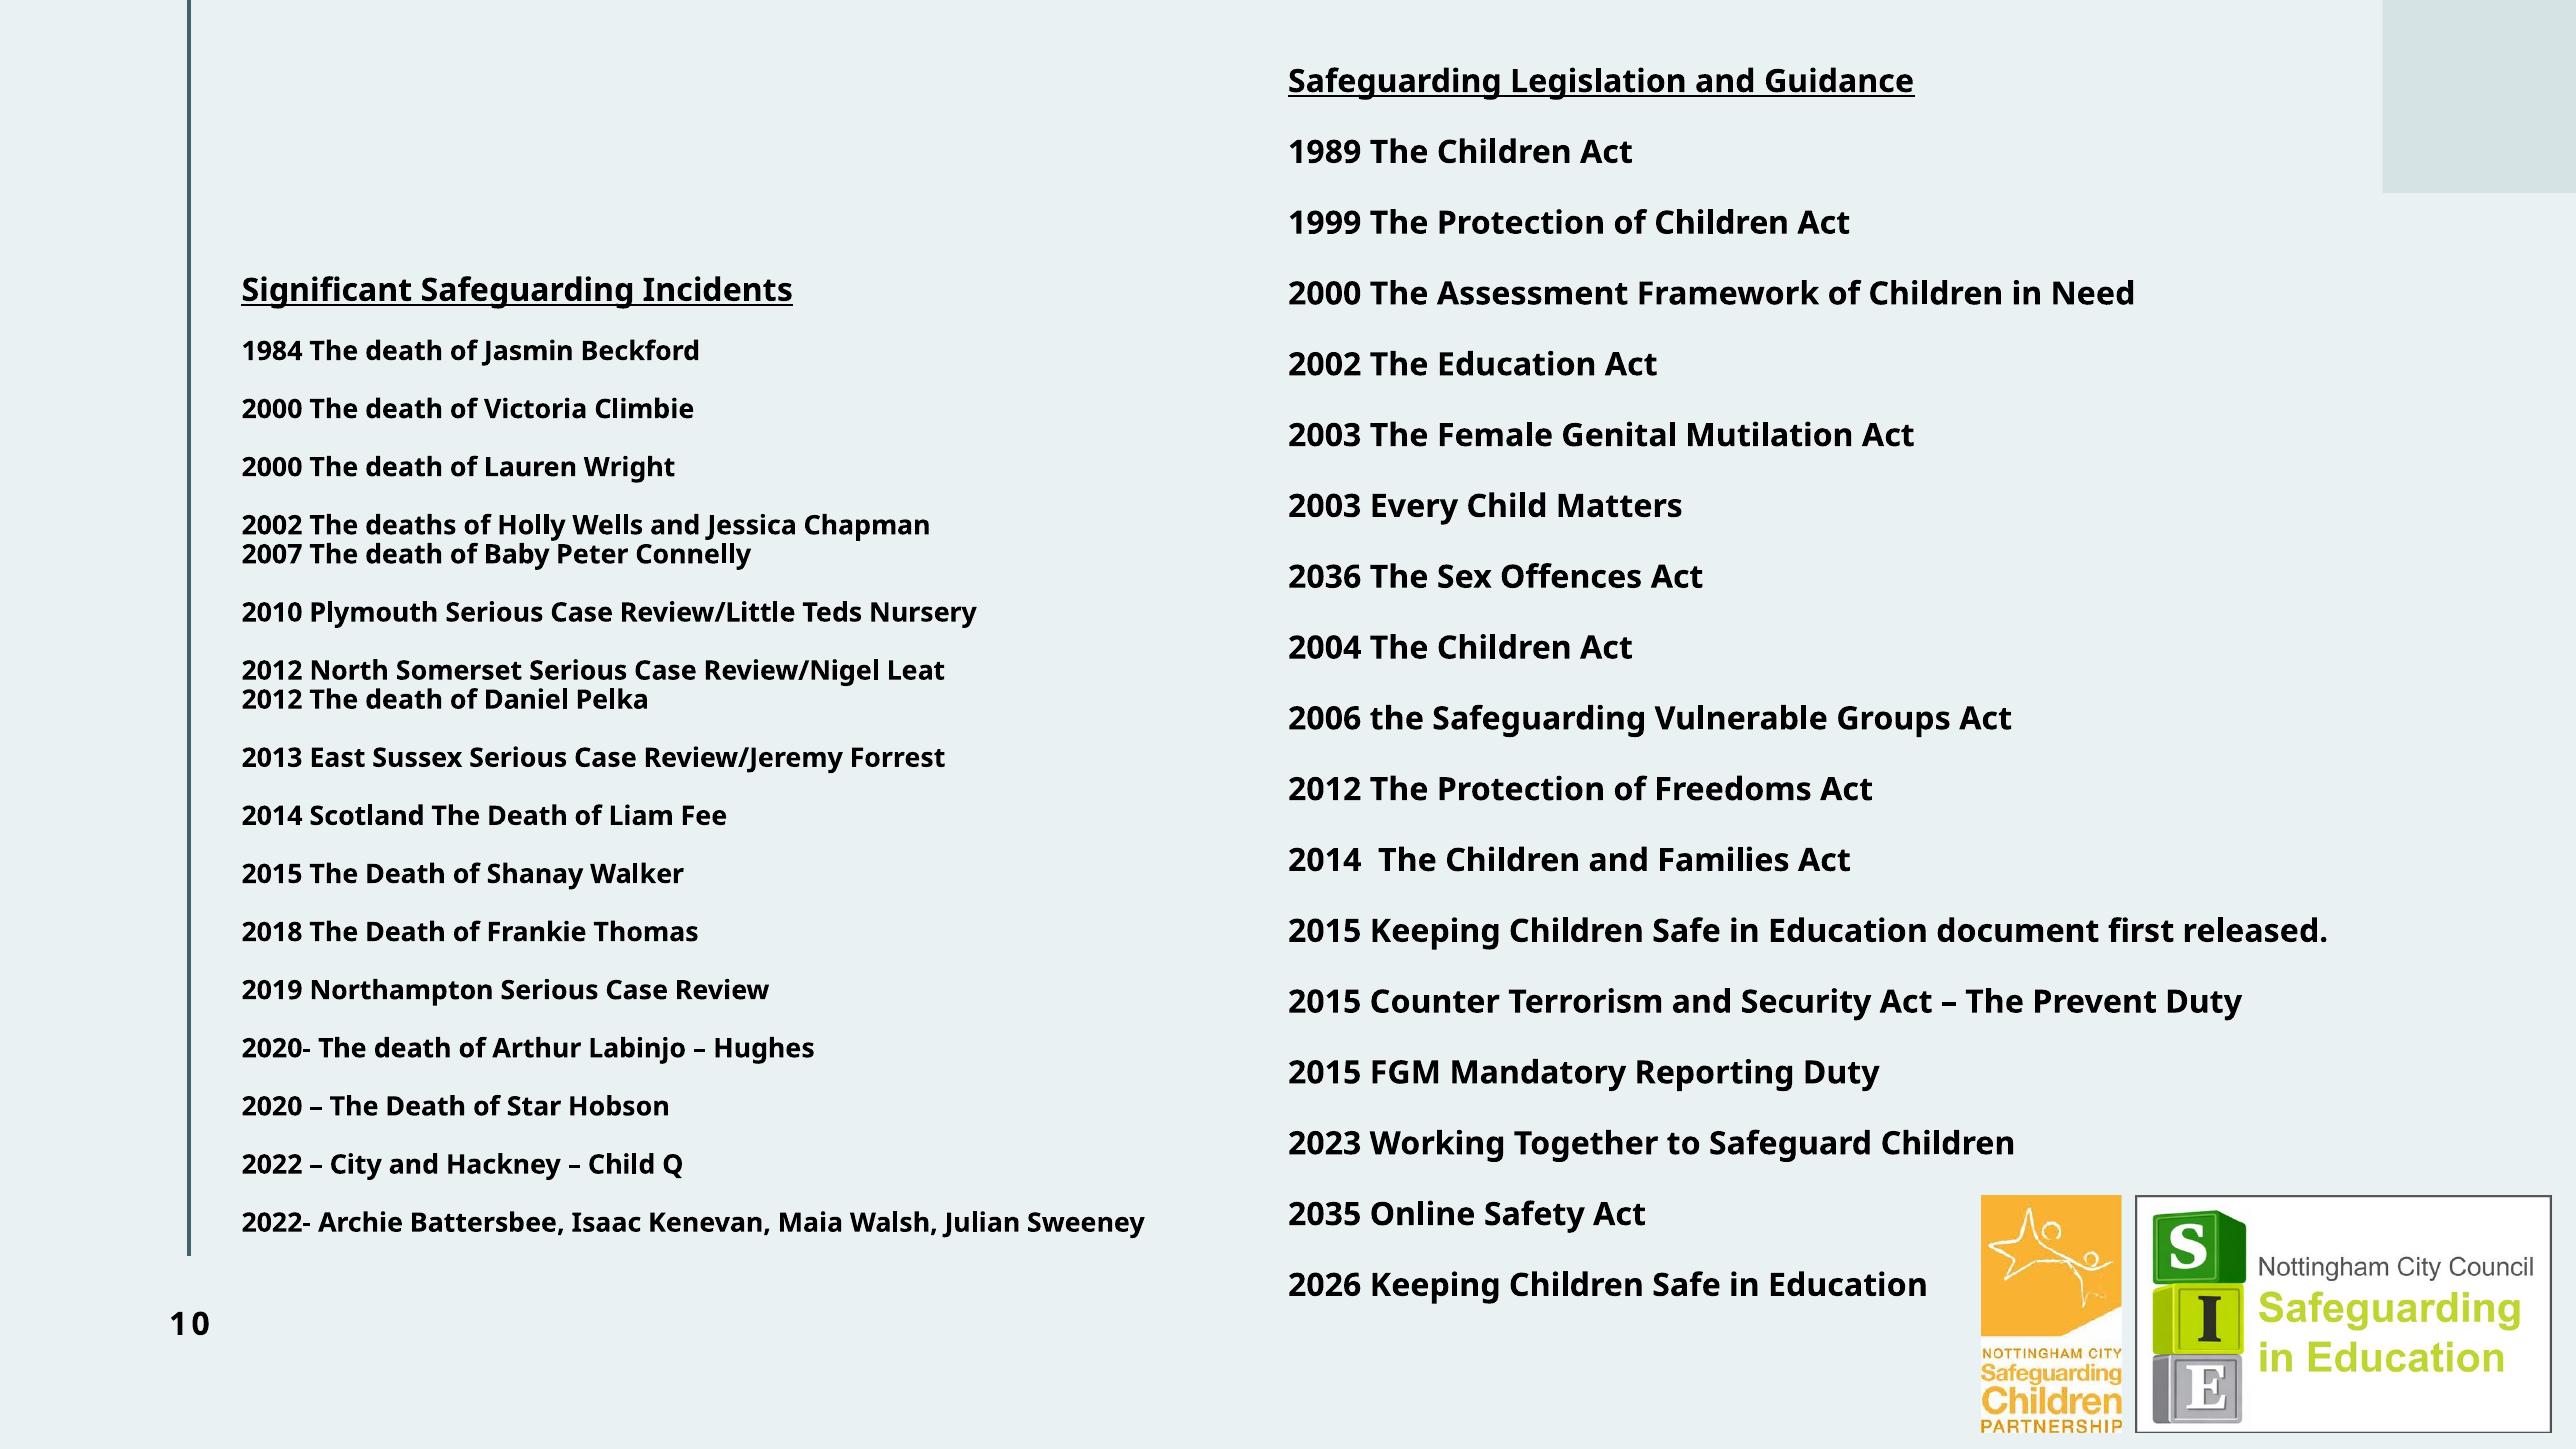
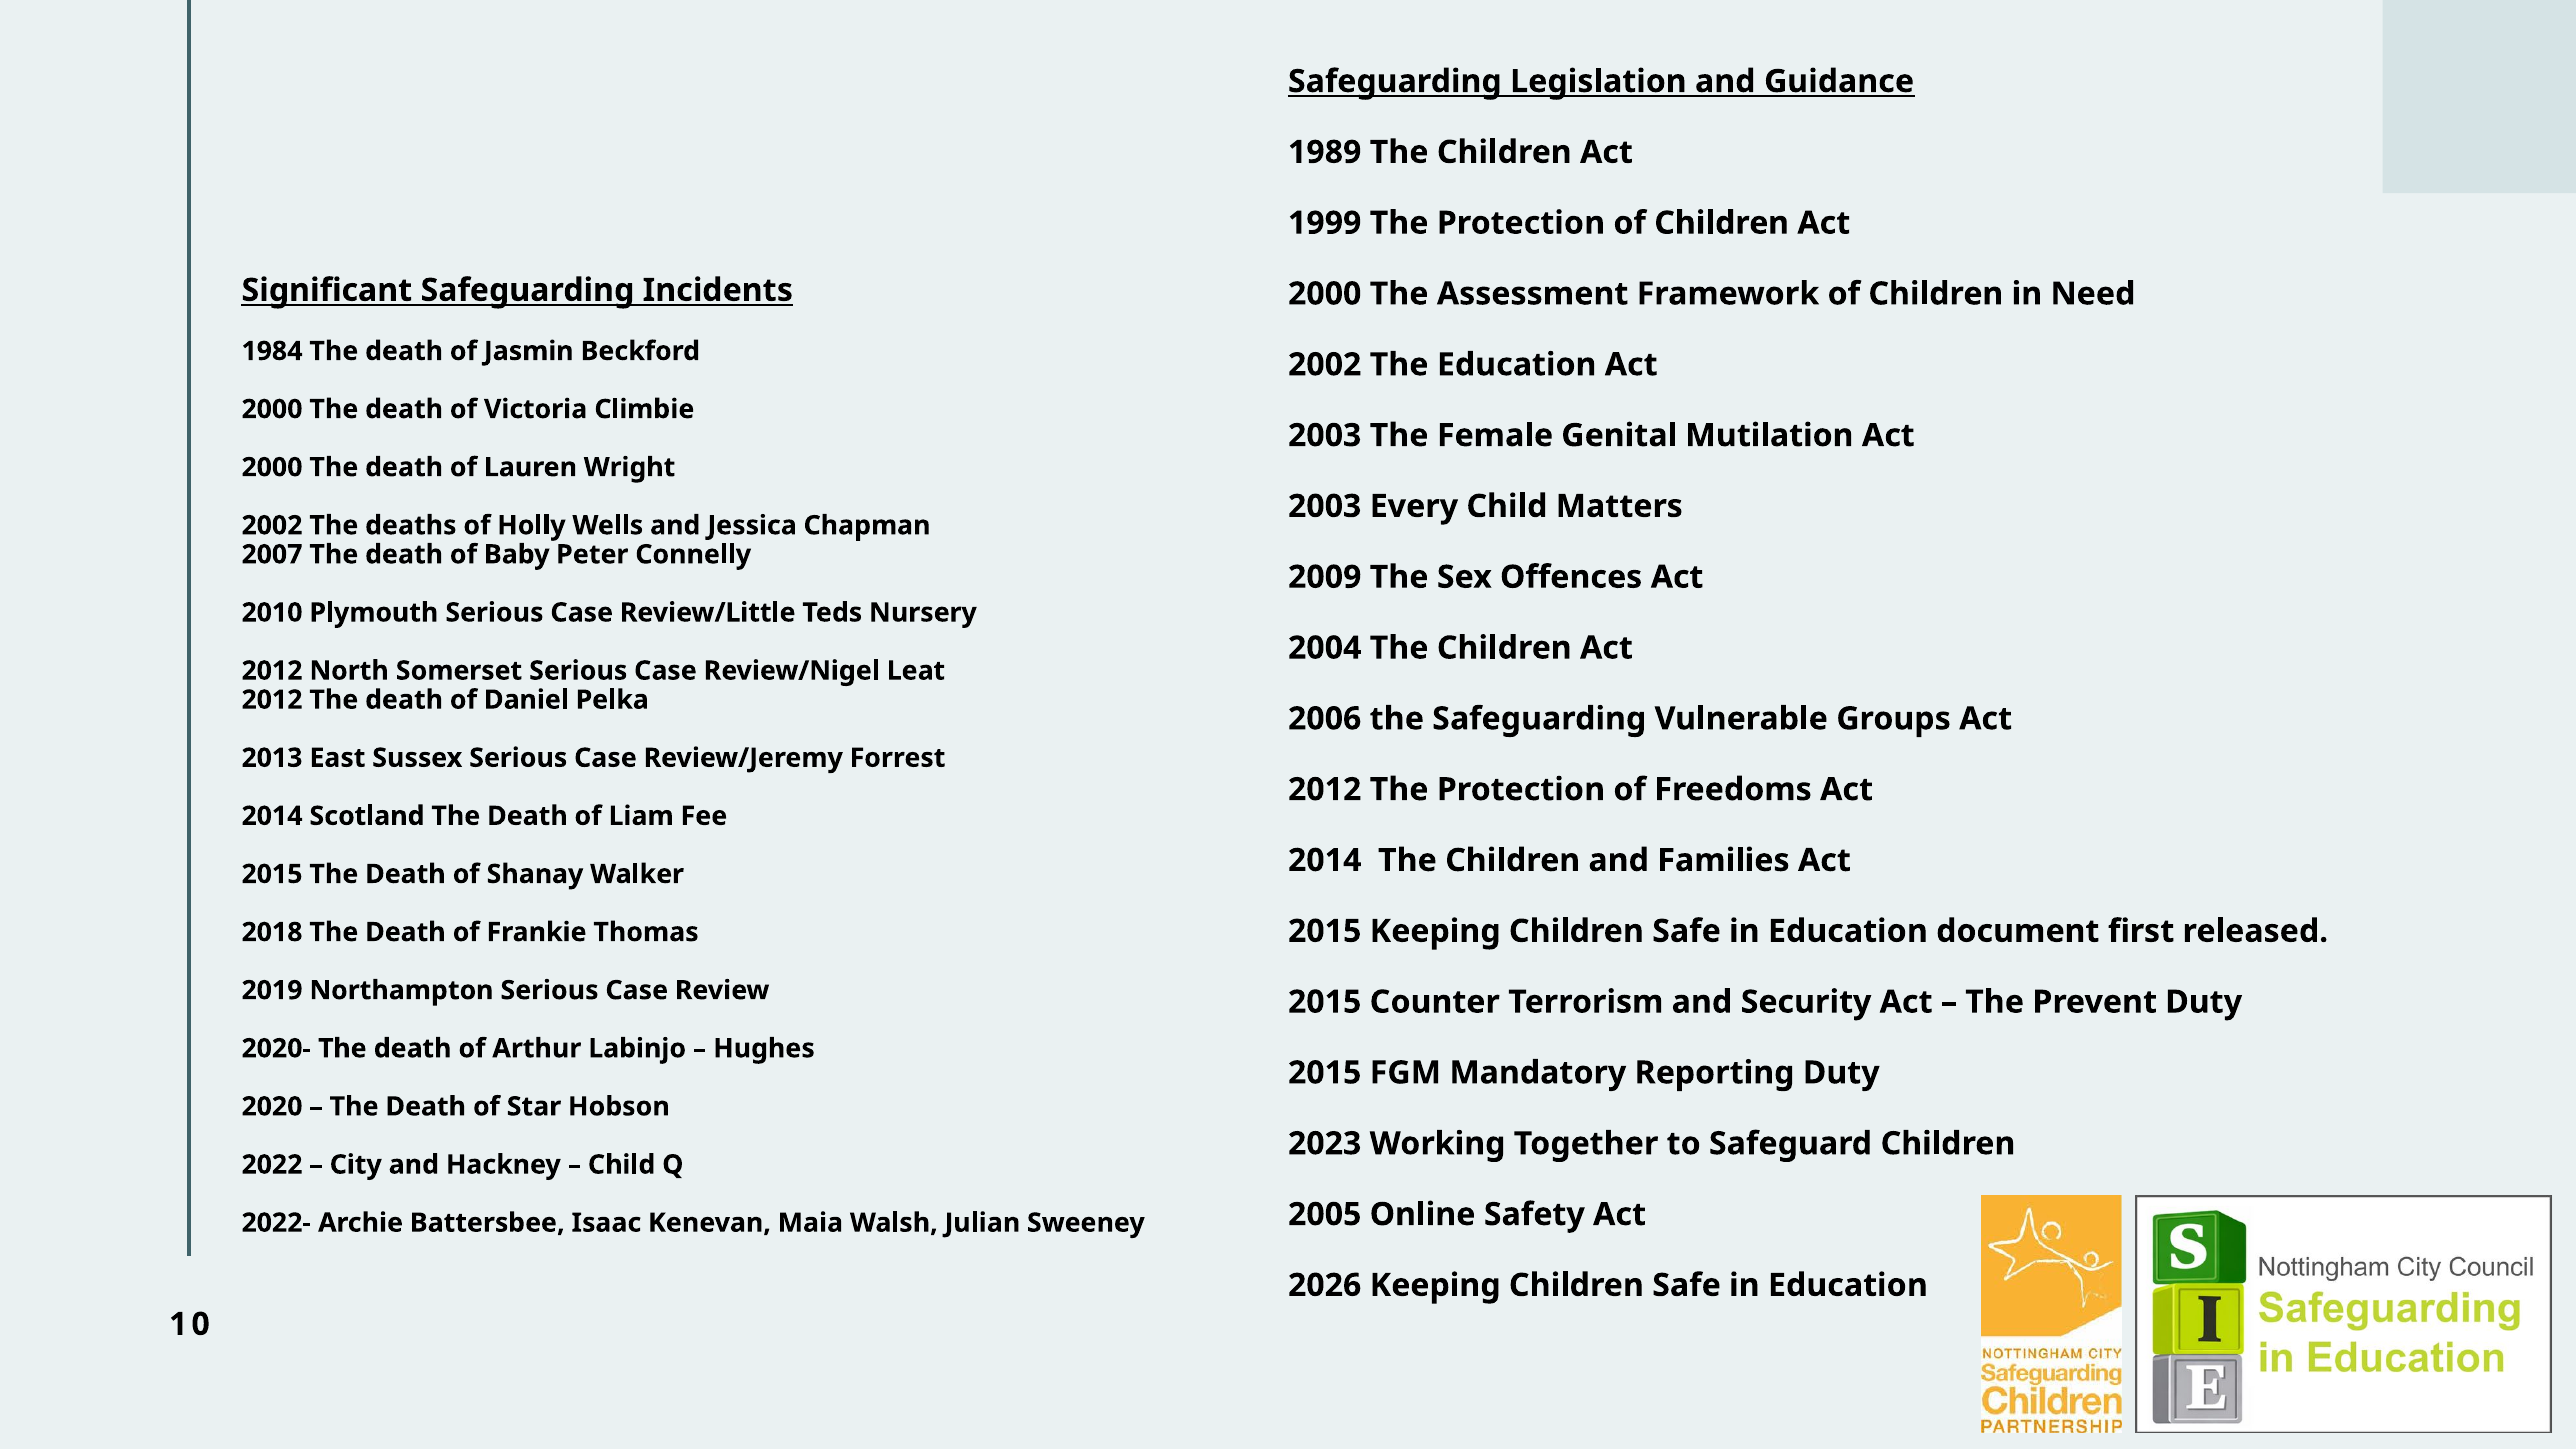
2036: 2036 -> 2009
2035: 2035 -> 2005
